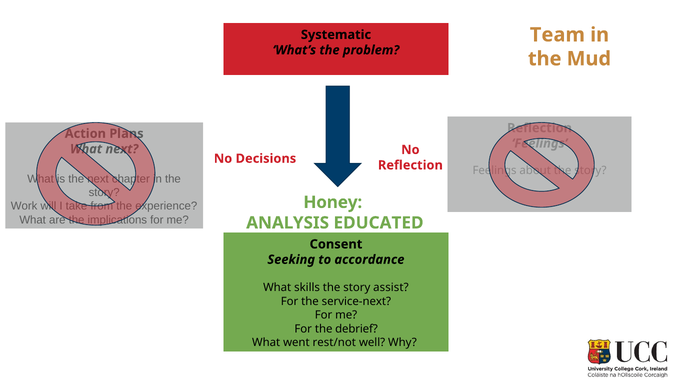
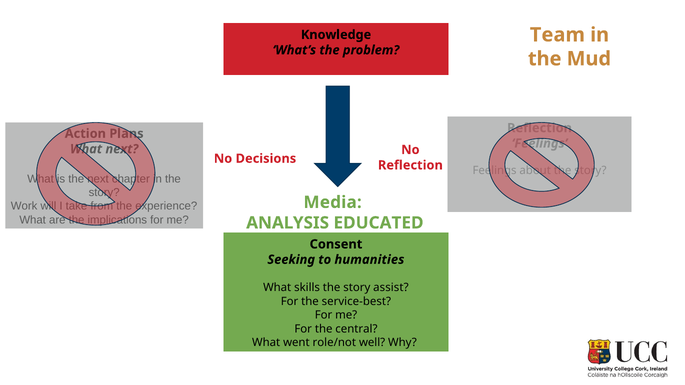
Systematic: Systematic -> Knowledge
Honey: Honey -> Media
accordance: accordance -> humanities
service-next: service-next -> service-best
debrief: debrief -> central
rest/not: rest/not -> role/not
